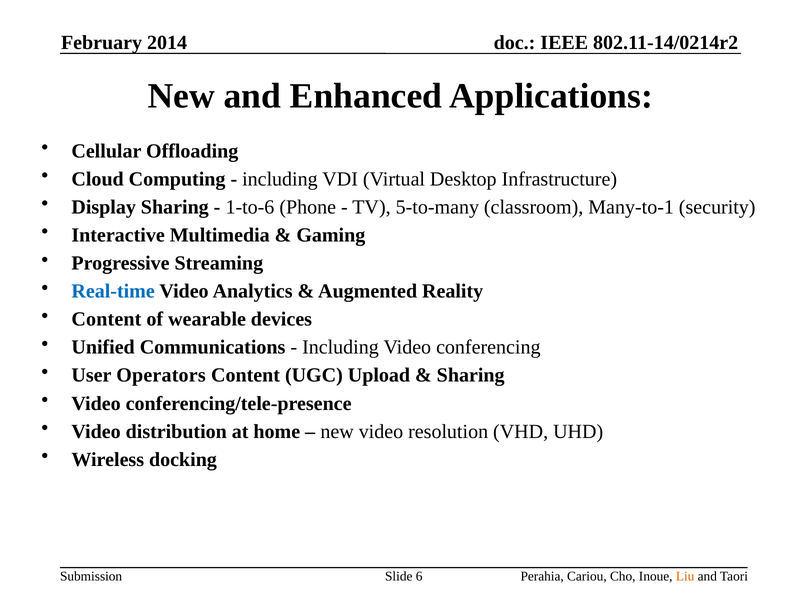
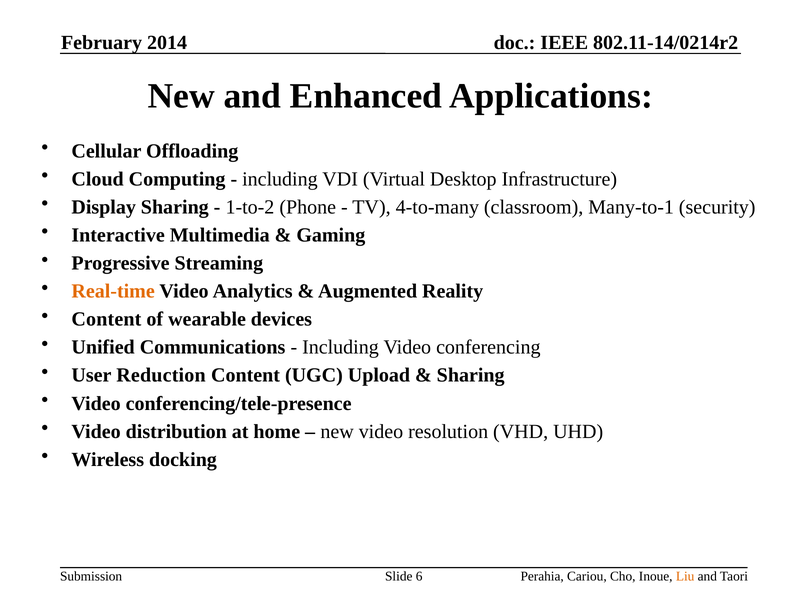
1-to-6: 1-to-6 -> 1-to-2
5-to-many: 5-to-many -> 4-to-many
Real-time colour: blue -> orange
Operators: Operators -> Reduction
